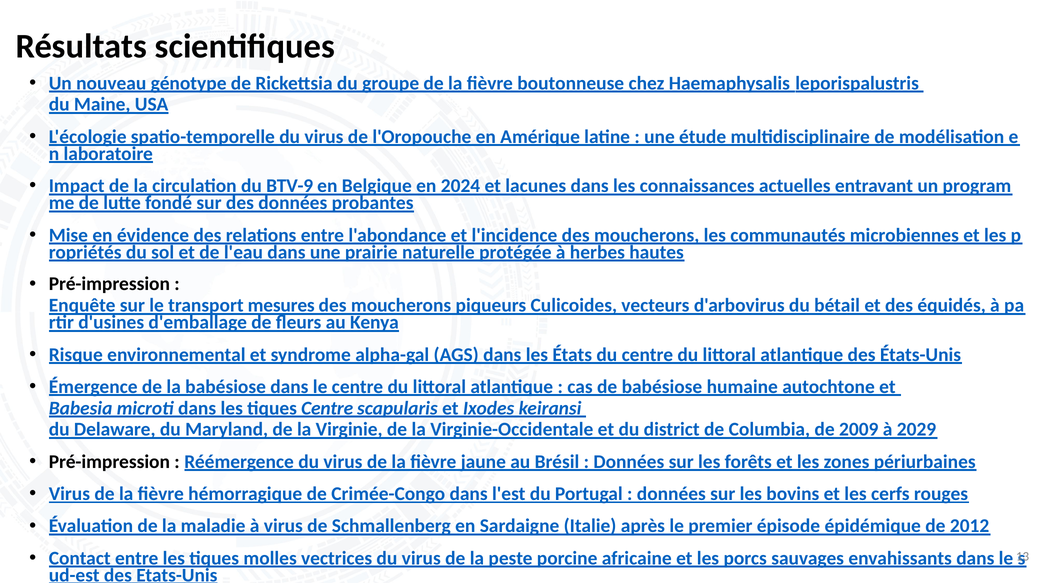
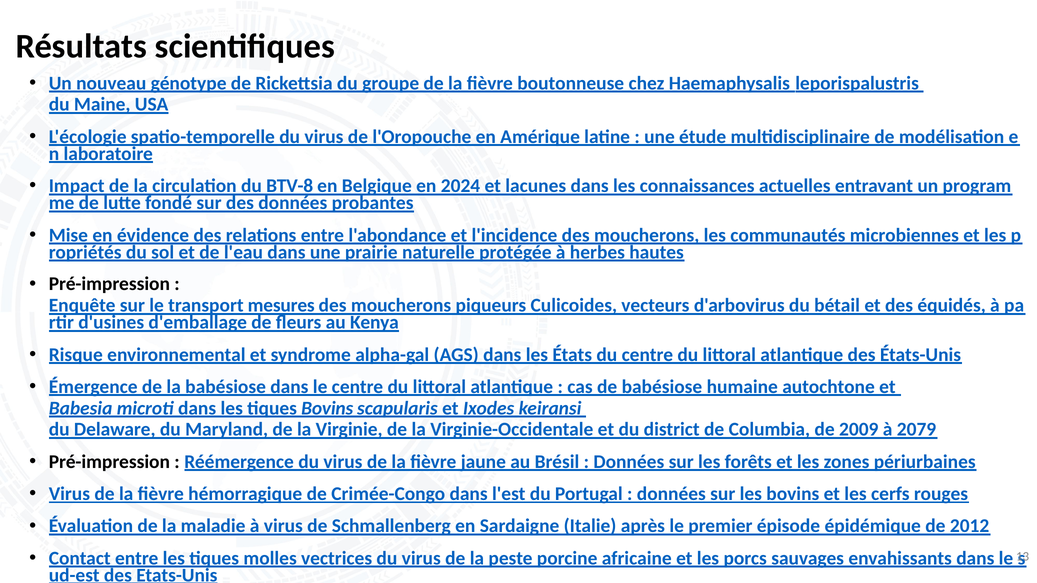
BTV-9: BTV-9 -> BTV-8
tiques Centre: Centre -> Bovins
2029: 2029 -> 2079
